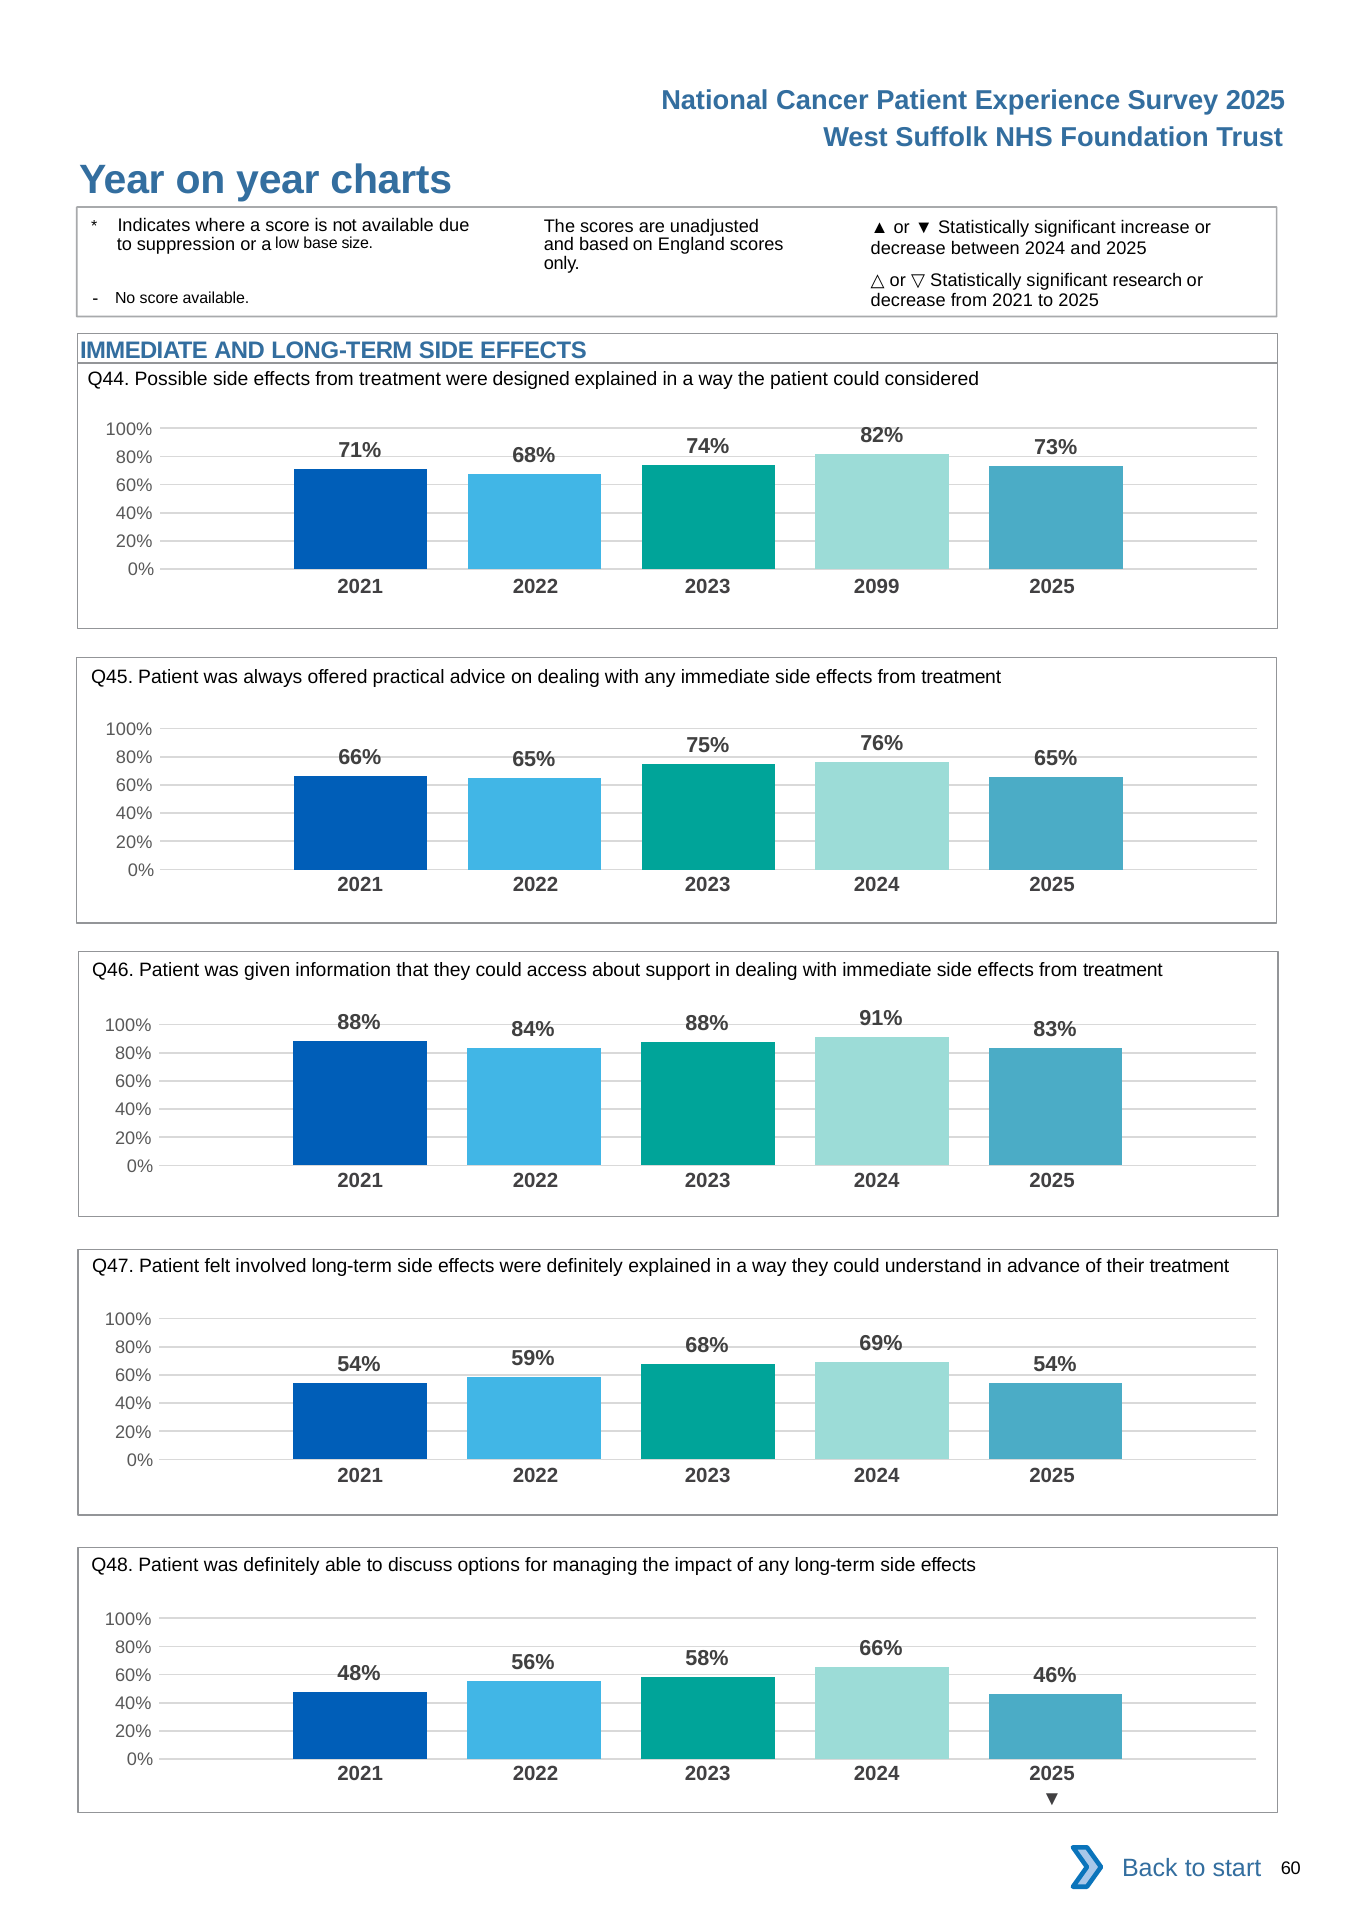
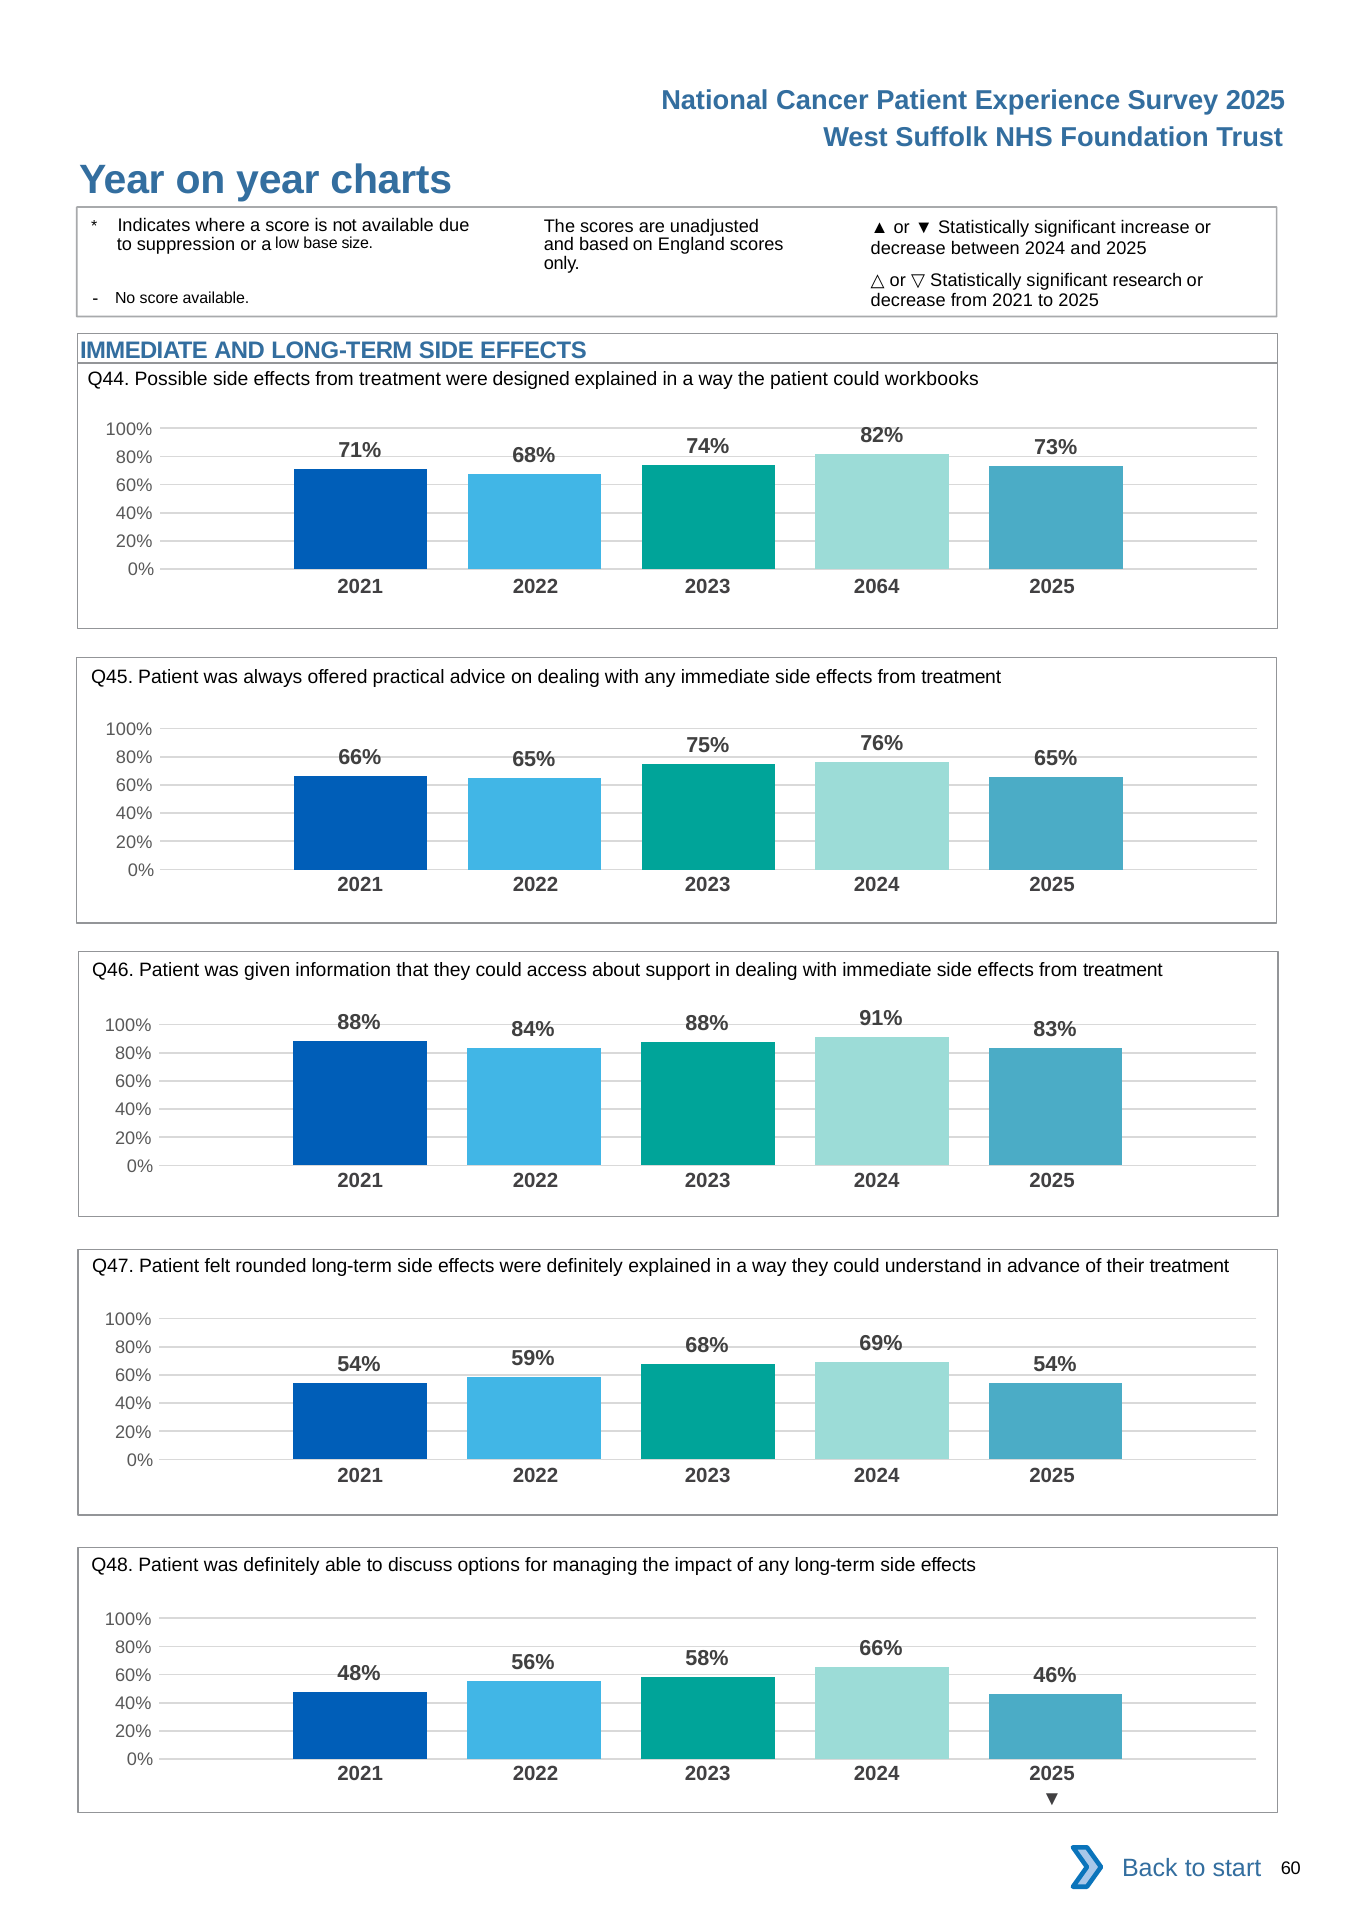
considered: considered -> workbooks
2099: 2099 -> 2064
involved: involved -> rounded
